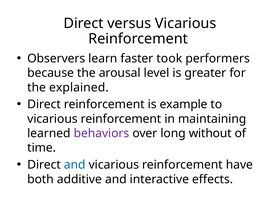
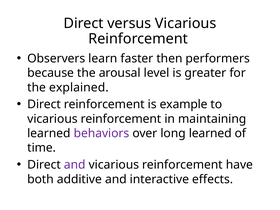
took: took -> then
long without: without -> learned
and at (75, 165) colour: blue -> purple
